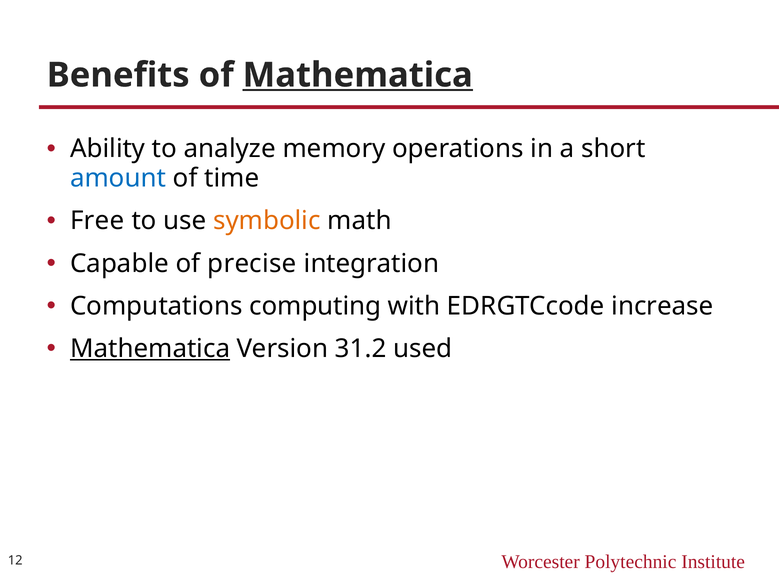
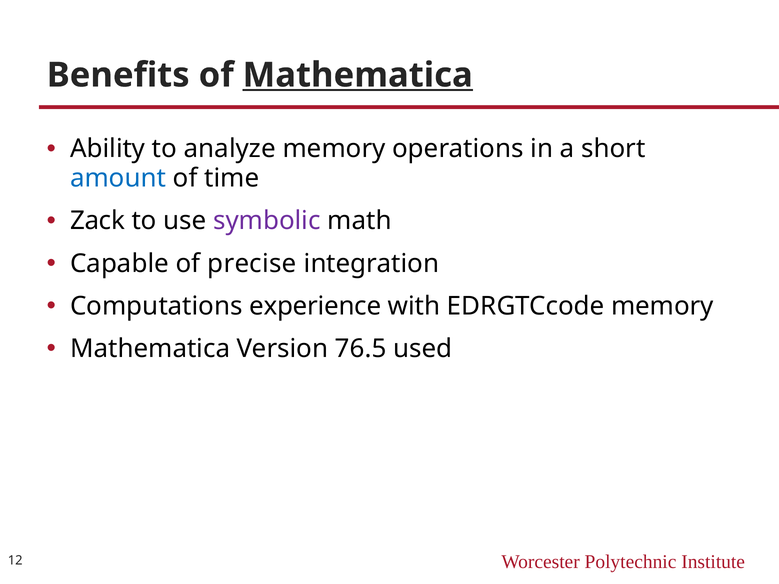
Free: Free -> Zack
symbolic colour: orange -> purple
computing: computing -> experience
EDRGTCcode increase: increase -> memory
Mathematica at (150, 349) underline: present -> none
31.2: 31.2 -> 76.5
